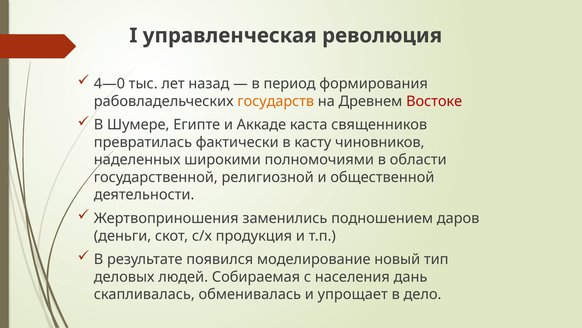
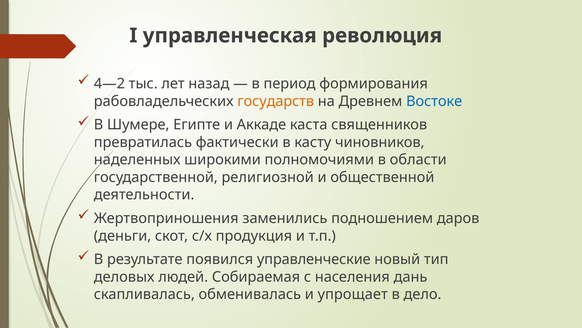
4—0: 4—0 -> 4—2
Востоке colour: red -> blue
моделирование: моделирование -> управленческие
